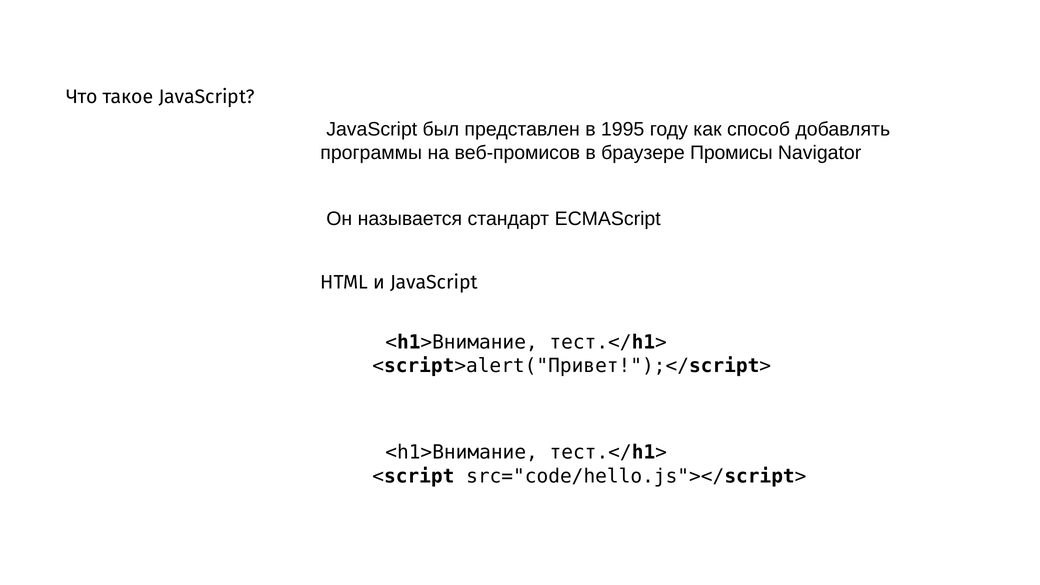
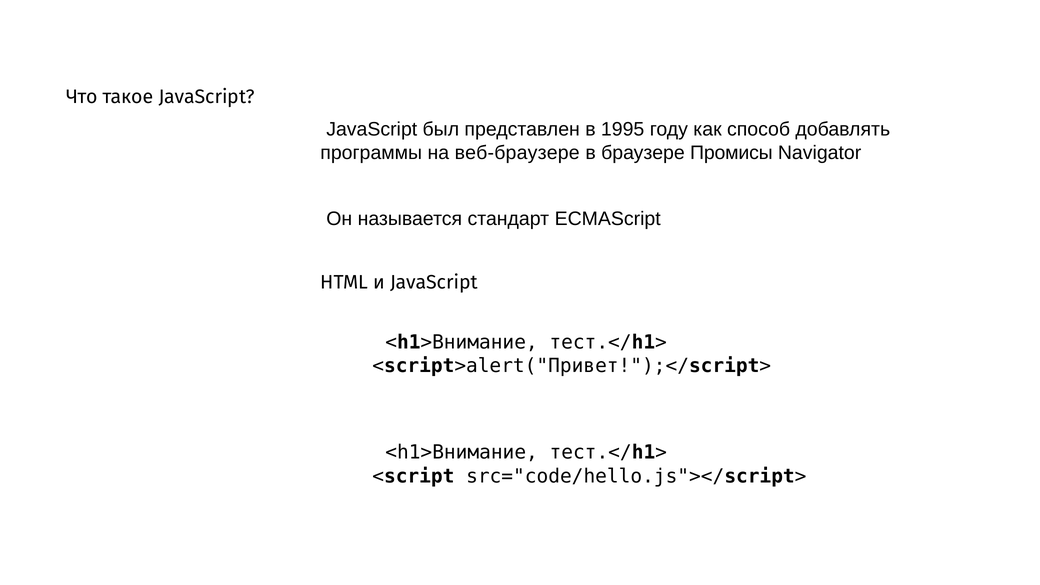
веб-промисов: веб-промисов -> веб-браузере
